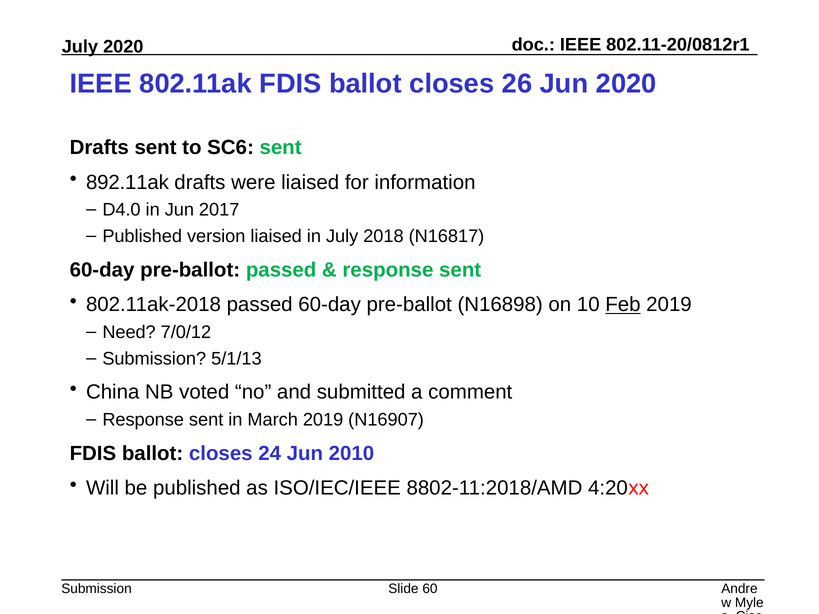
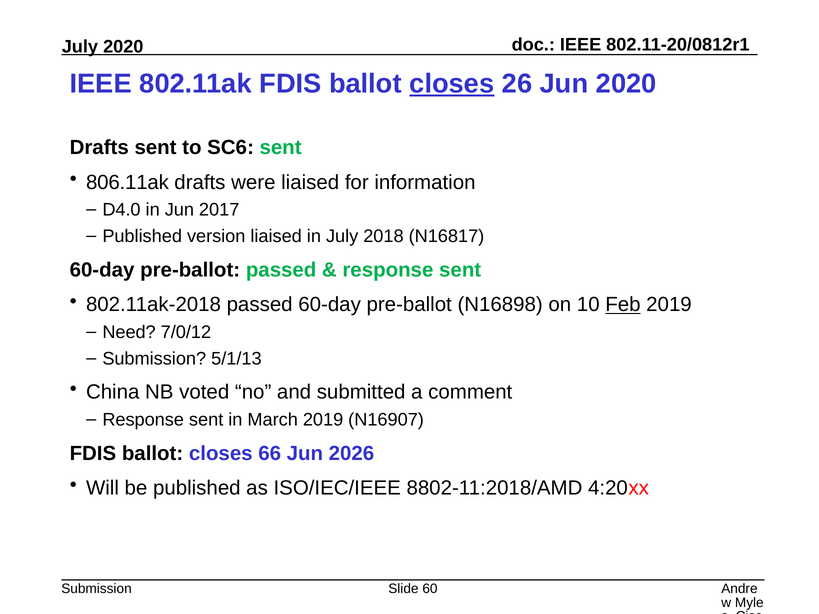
closes at (452, 84) underline: none -> present
892.11ak: 892.11ak -> 806.11ak
24: 24 -> 66
2010: 2010 -> 2026
